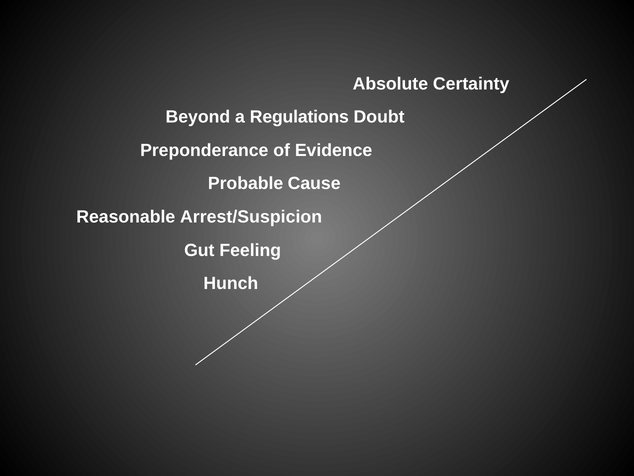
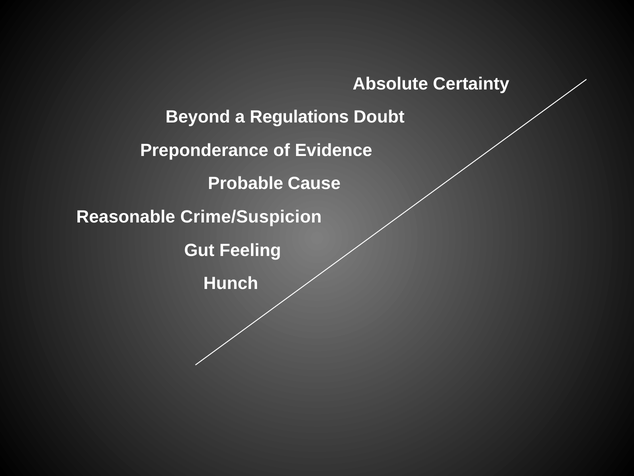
Arrest/Suspicion: Arrest/Suspicion -> Crime/Suspicion
